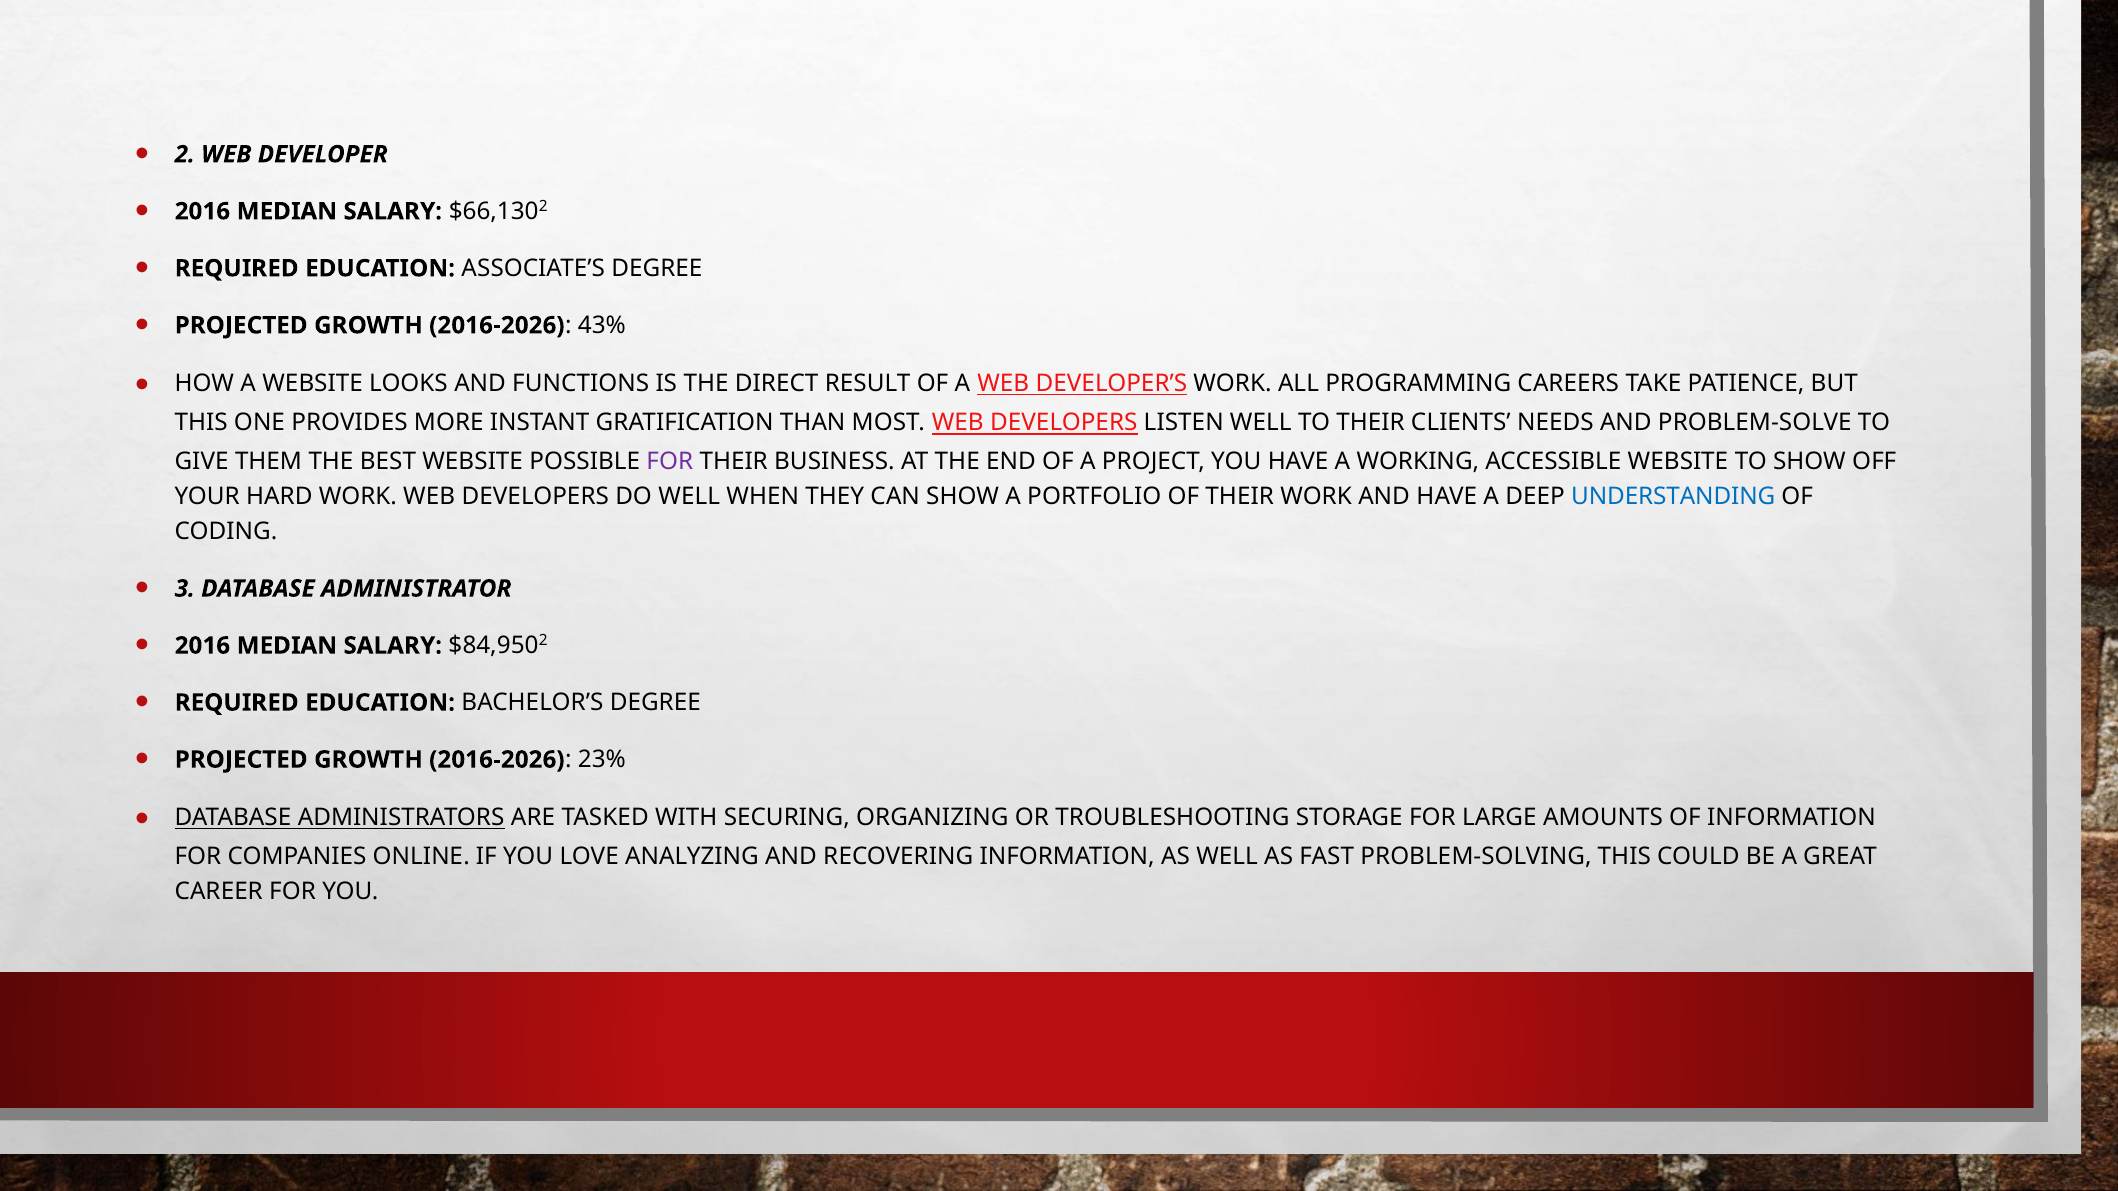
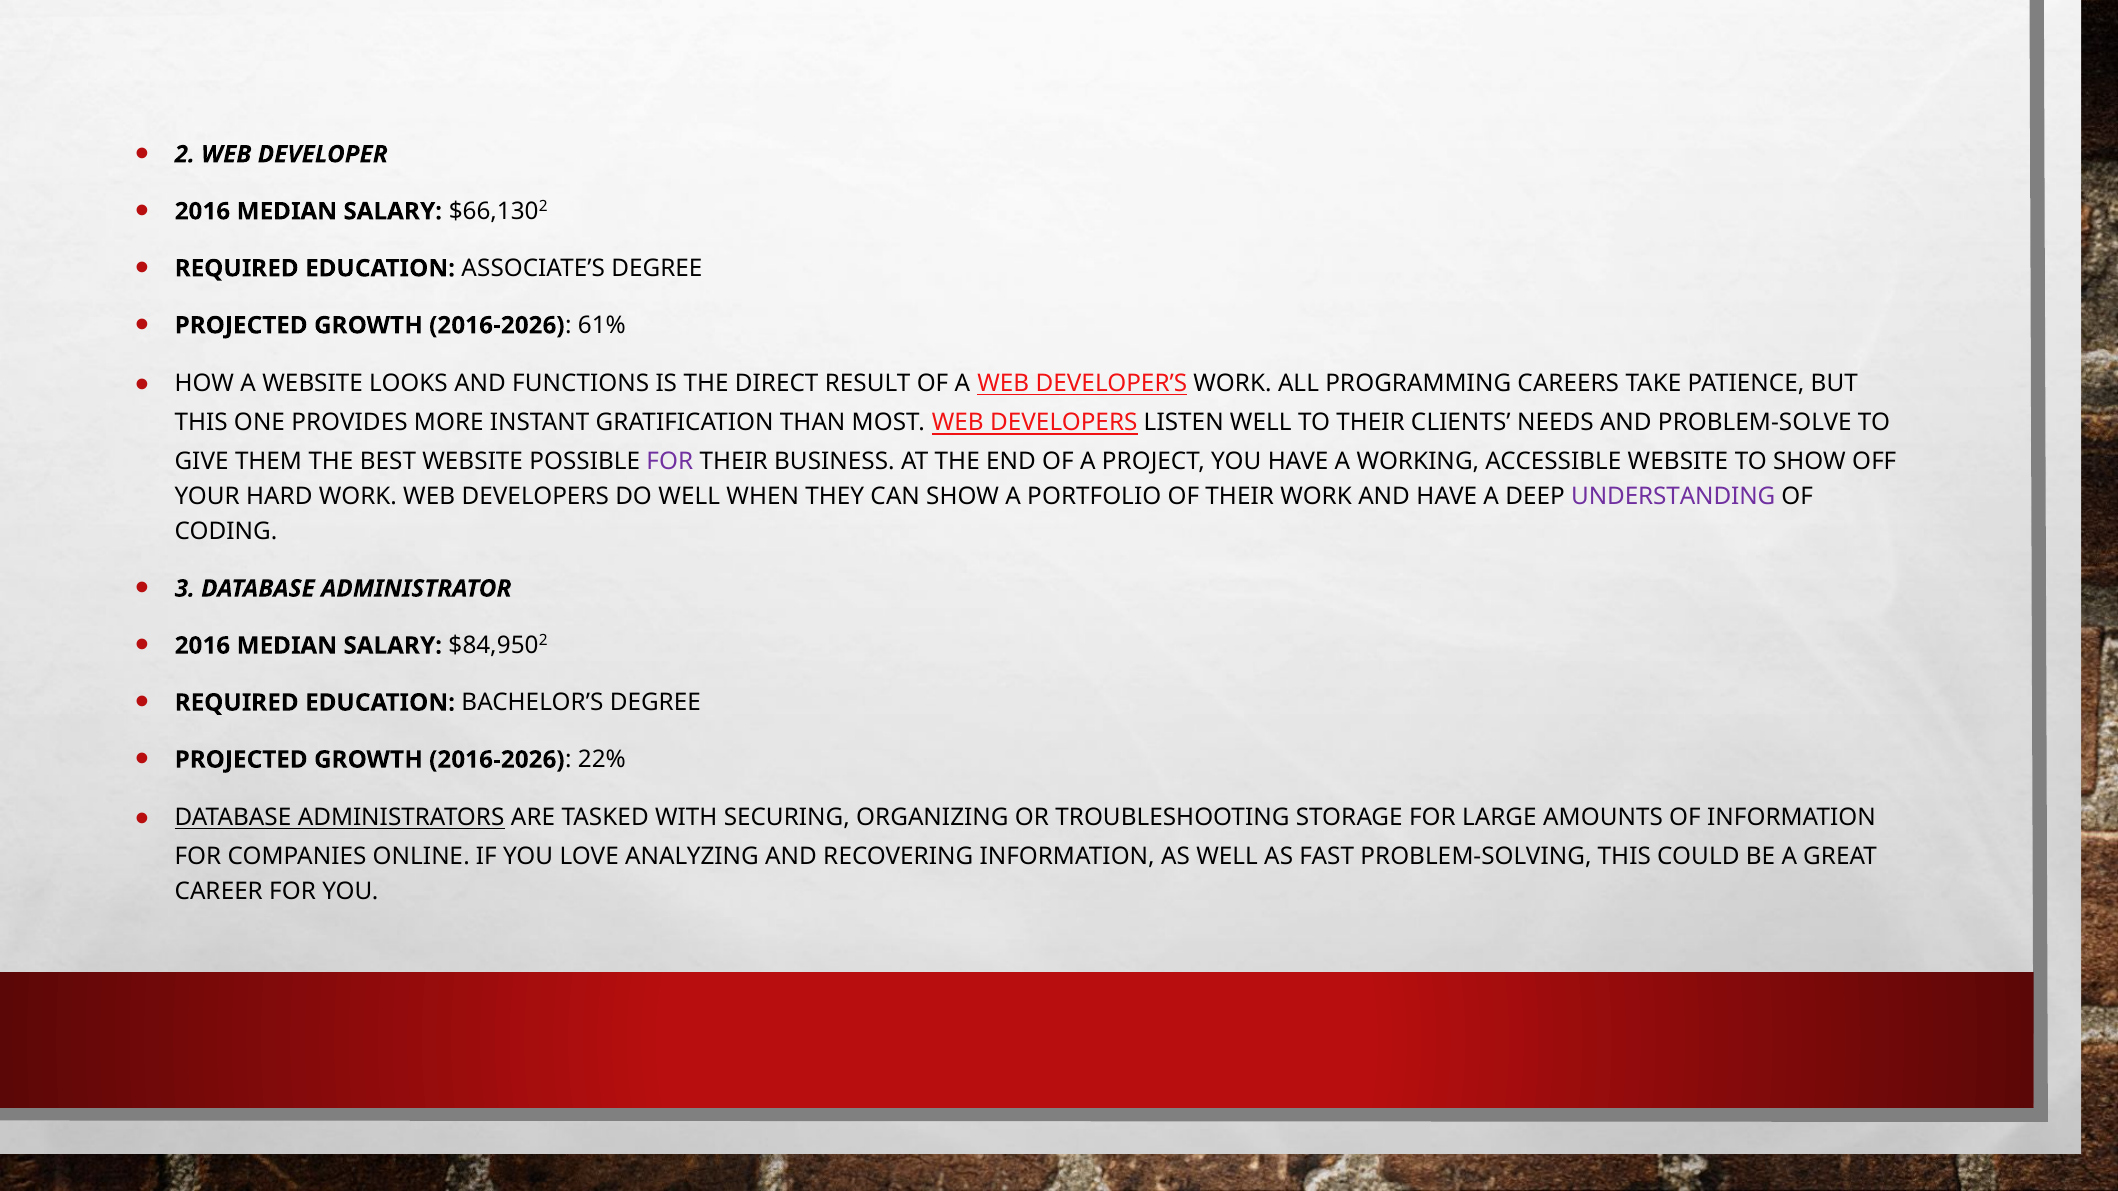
43%: 43% -> 61%
UNDERSTANDING colour: blue -> purple
23%: 23% -> 22%
